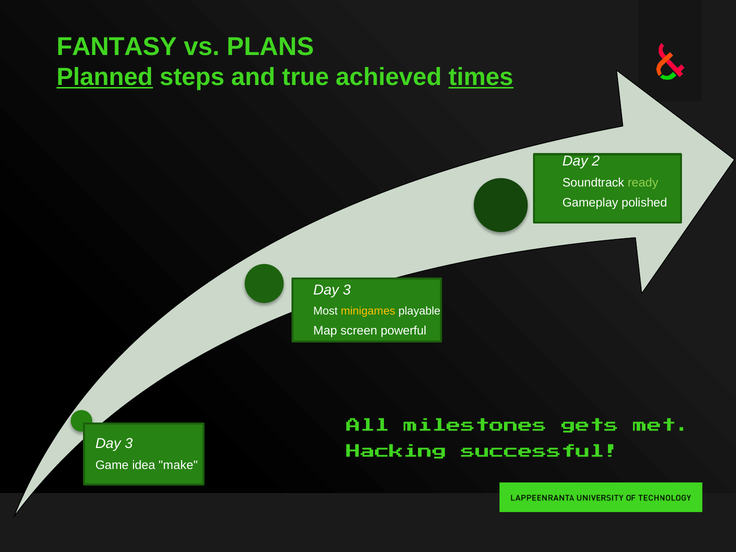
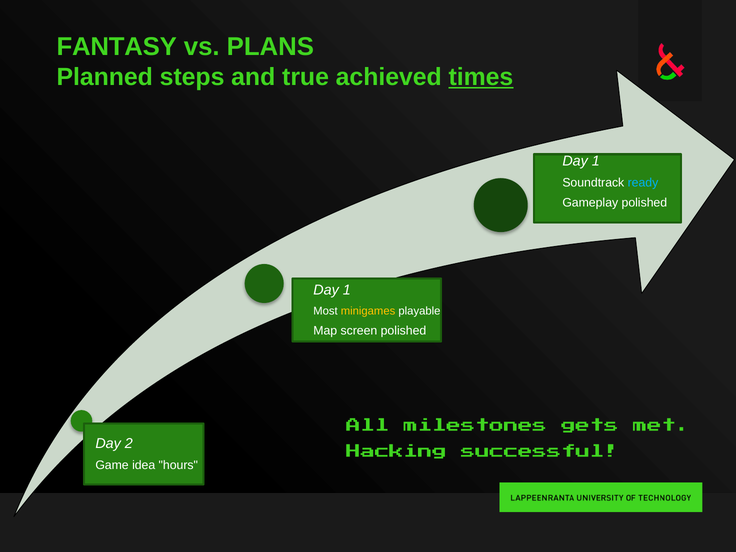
Planned underline: present -> none
2 at (596, 161): 2 -> 1
ready colour: light green -> light blue
3 at (347, 290): 3 -> 1
screen powerful: powerful -> polished
3 at (129, 444): 3 -> 2
make: make -> hours
